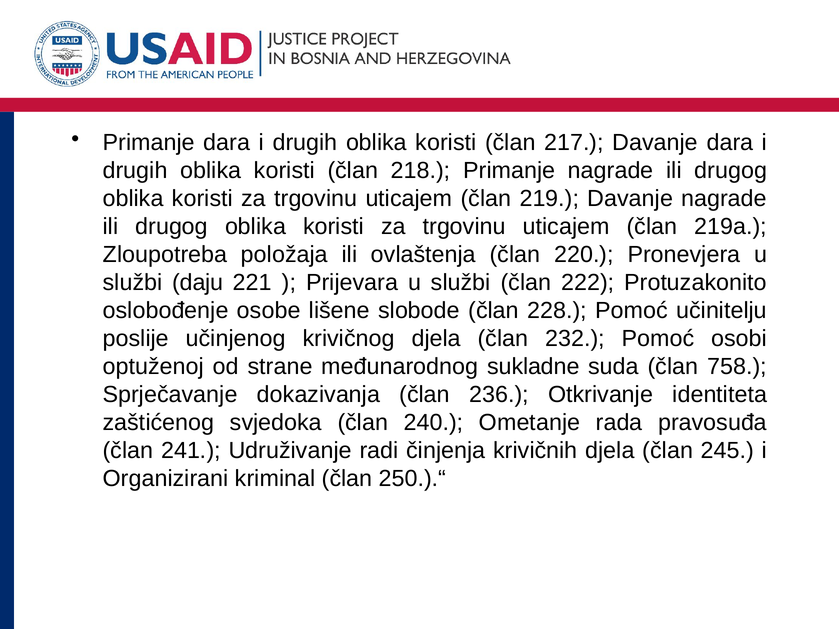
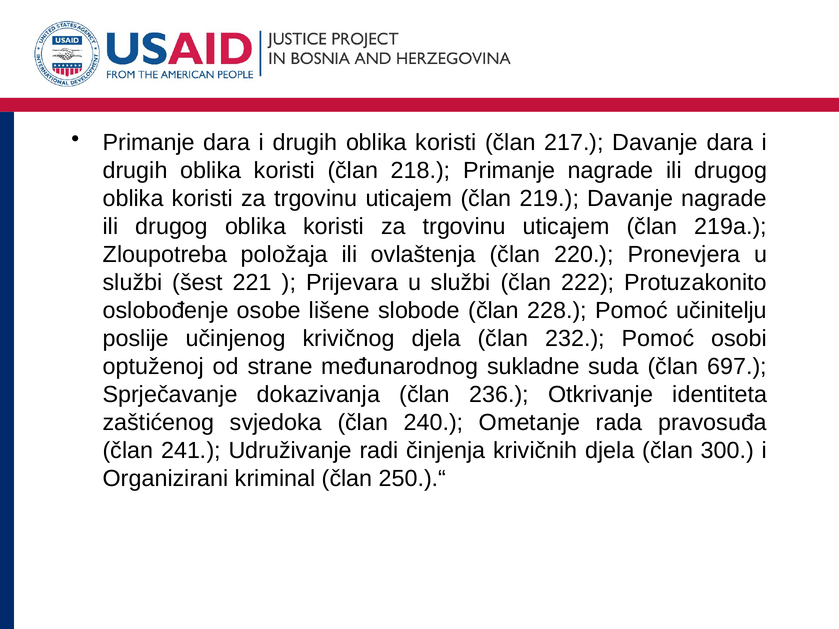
daju: daju -> šest
758: 758 -> 697
245: 245 -> 300
